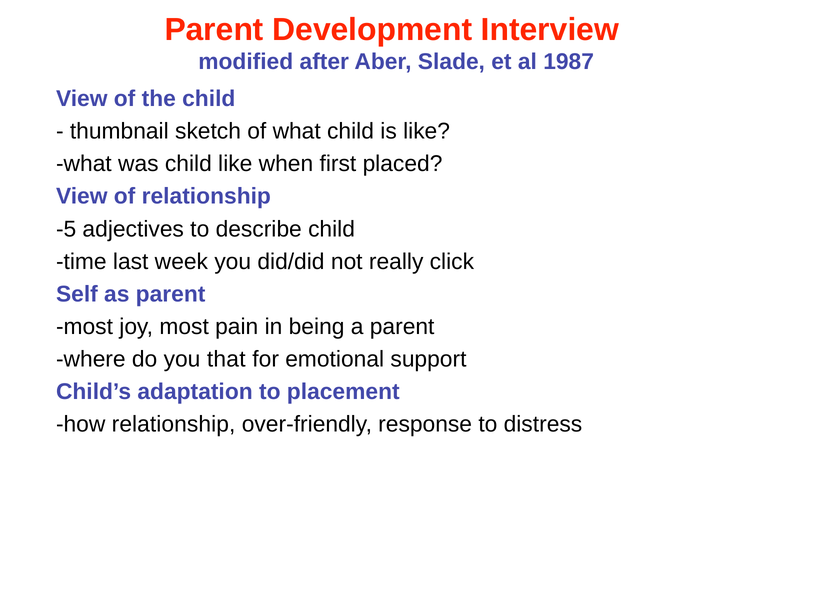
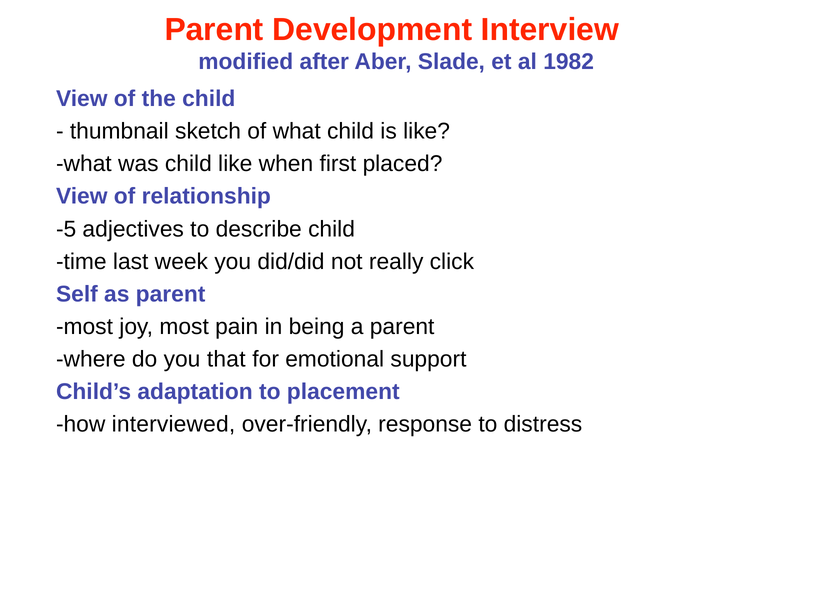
1987: 1987 -> 1982
how relationship: relationship -> interviewed
